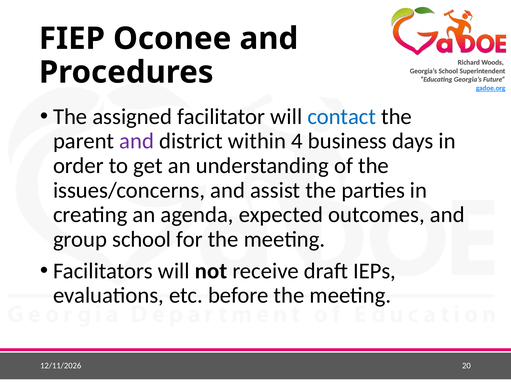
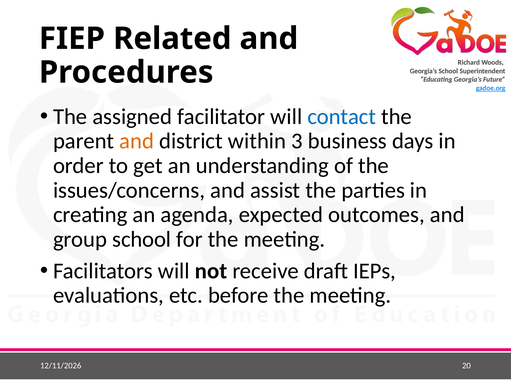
Oconee: Oconee -> Related
and at (137, 141) colour: purple -> orange
4: 4 -> 3
